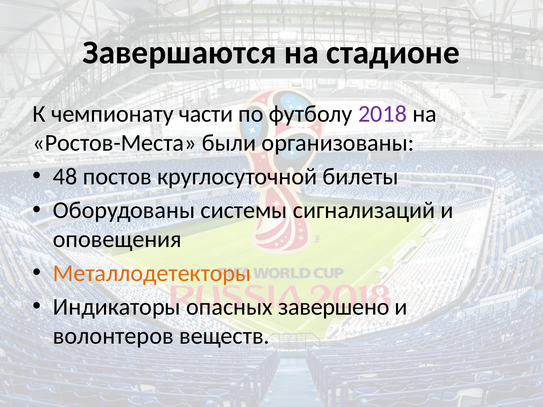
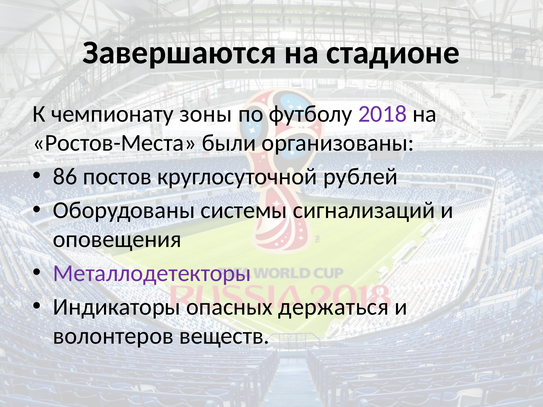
части: части -> зоны
48: 48 -> 86
билеты: билеты -> рублей
Металлодетекторы colour: orange -> purple
завершено: завершено -> держаться
